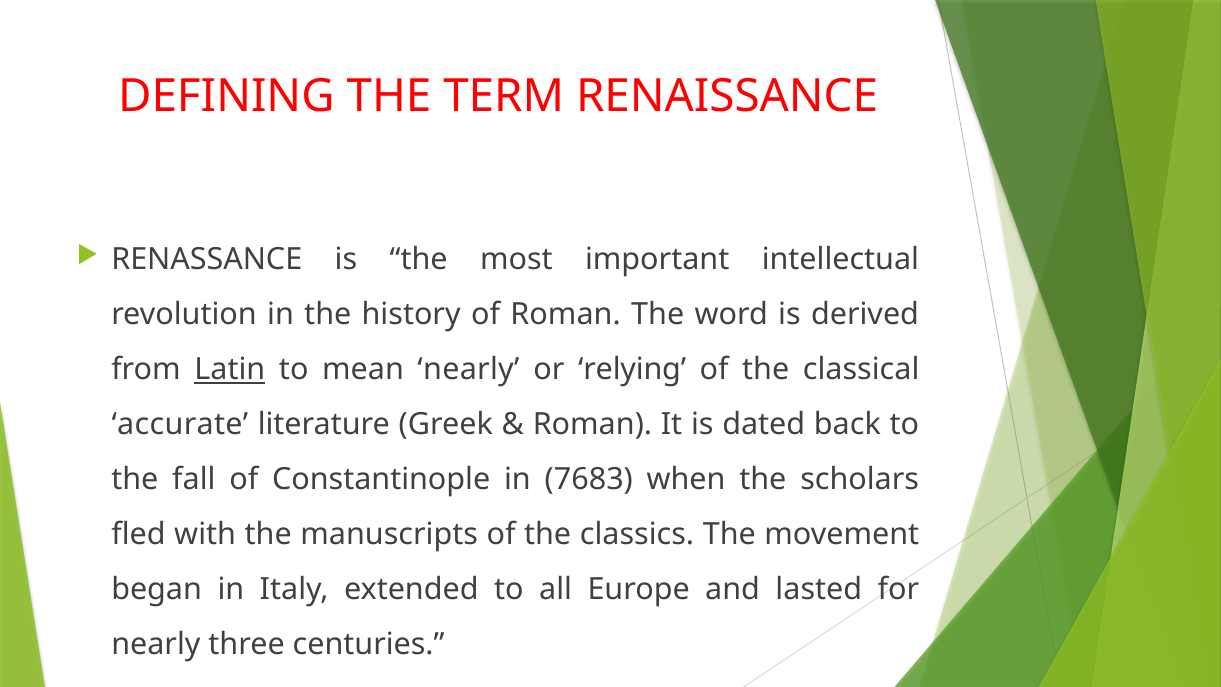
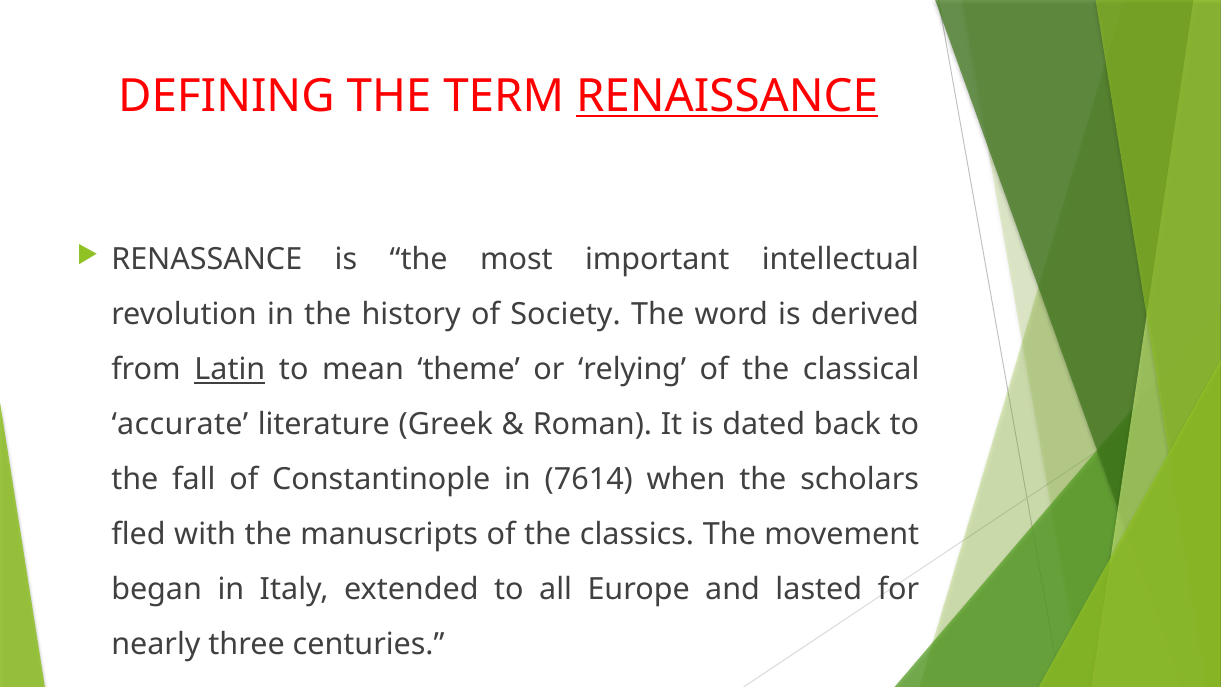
RENAISSANCE underline: none -> present
of Roman: Roman -> Society
mean nearly: nearly -> theme
7683: 7683 -> 7614
